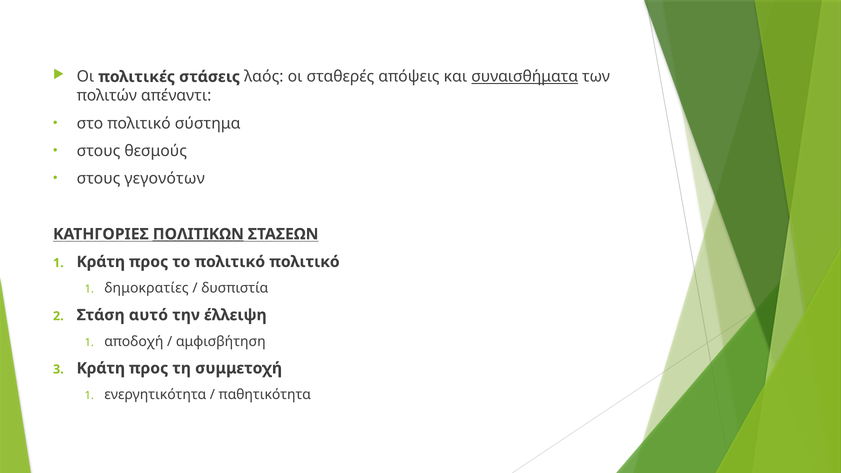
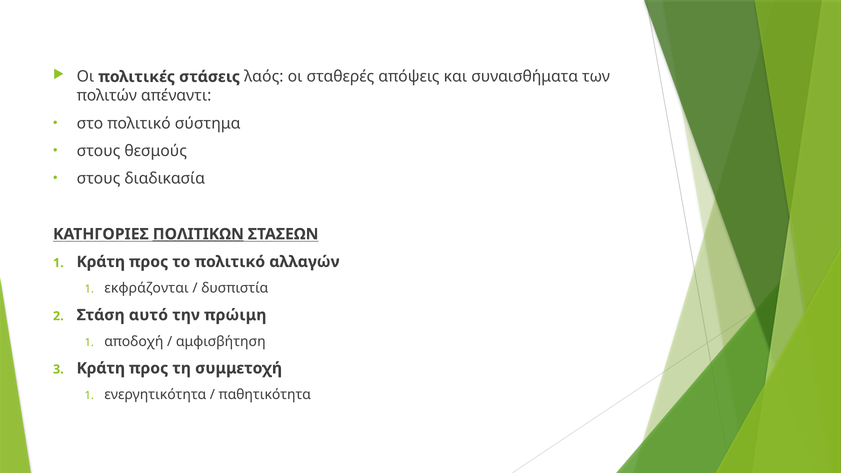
συναισθήματα underline: present -> none
γεγονότων: γεγονότων -> διαδικασία
πολιτικό πολιτικό: πολιτικό -> αλλαγών
δημοκρατίες: δημοκρατίες -> εκφράζονται
έλλειψη: έλλειψη -> πρώιμη
